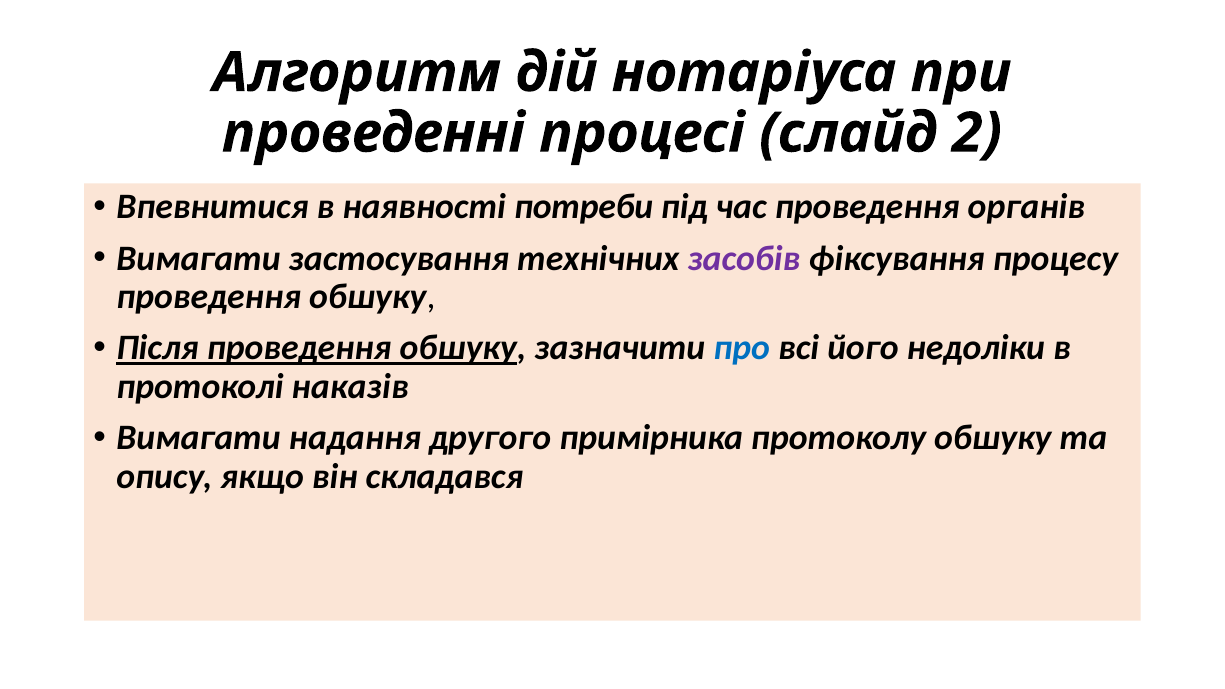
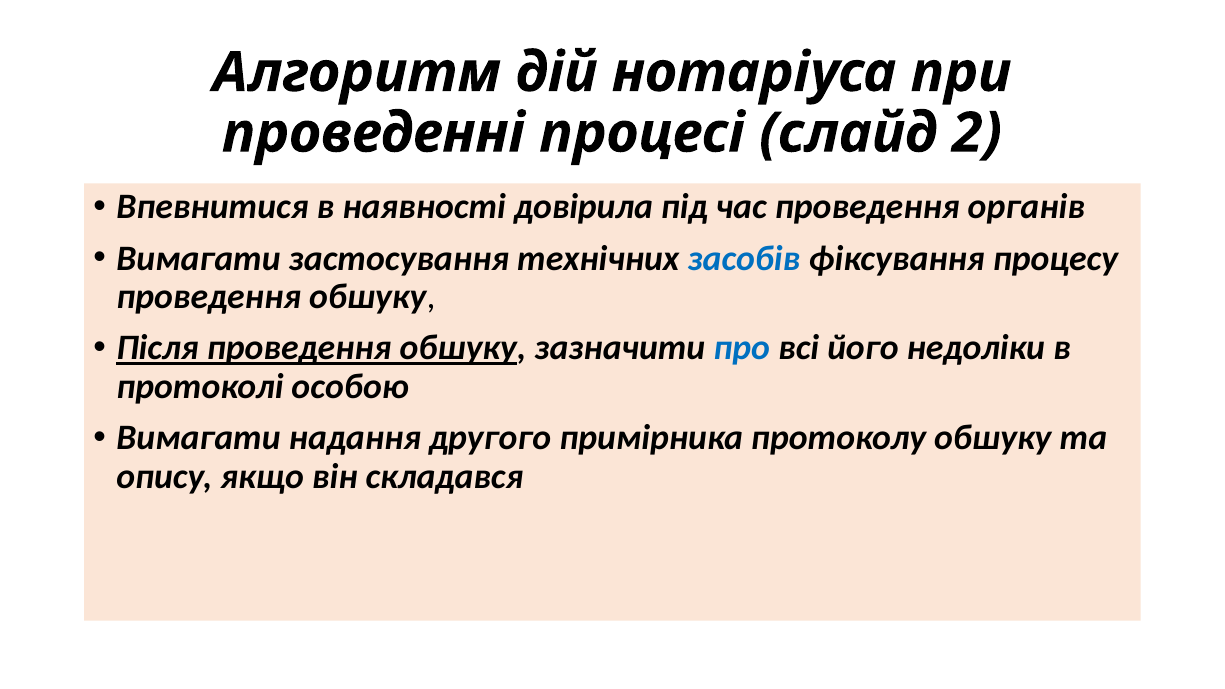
потреби: потреби -> довірила
засобів colour: purple -> blue
наказів: наказів -> особою
